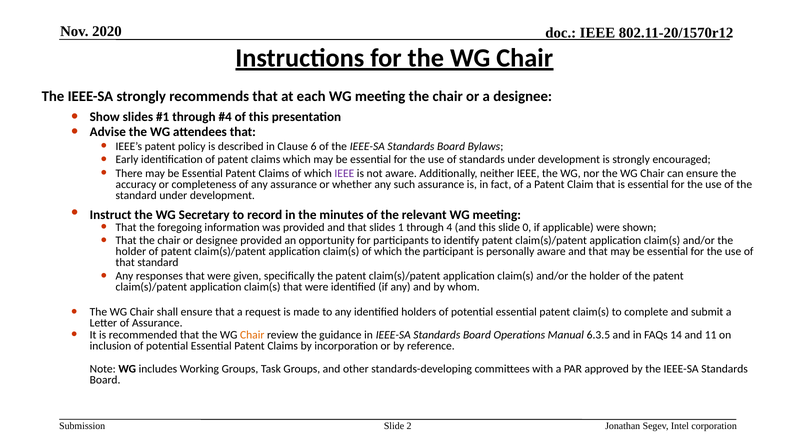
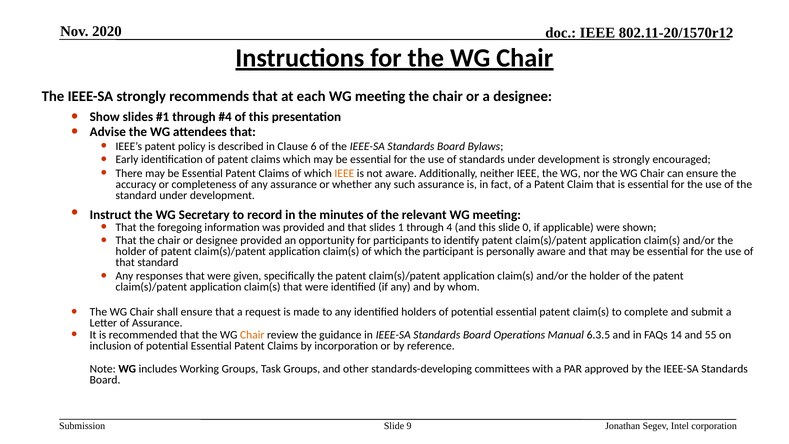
IEEE at (344, 173) colour: purple -> orange
11: 11 -> 55
2: 2 -> 9
